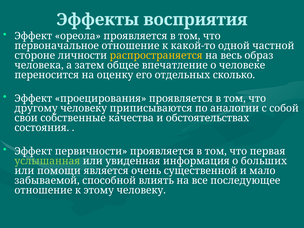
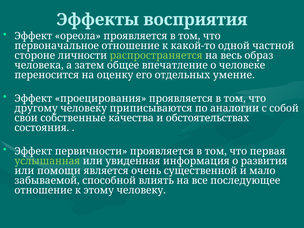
распространяется colour: yellow -> light green
сколько: сколько -> умение
больших: больших -> развития
